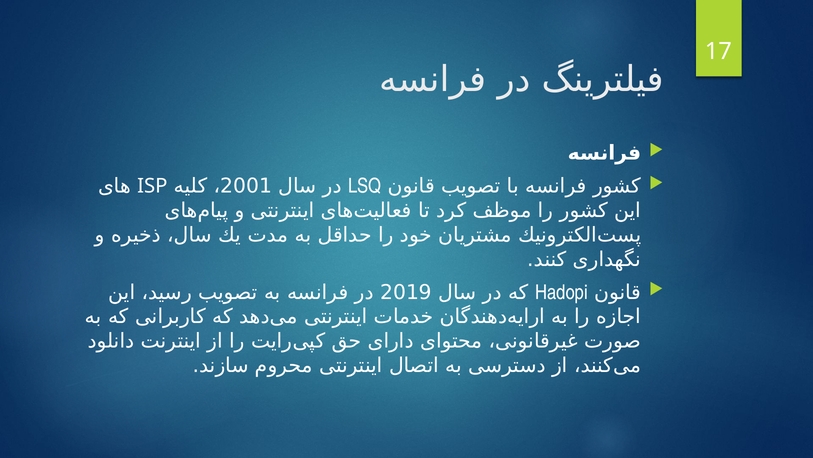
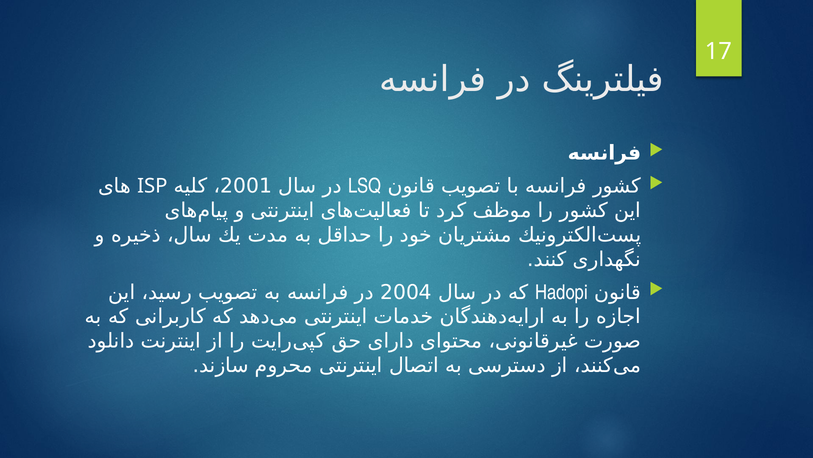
2019: 2019 -> 2004
